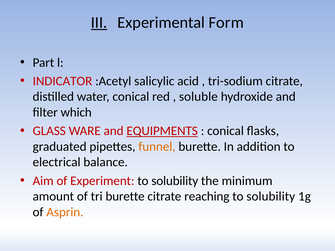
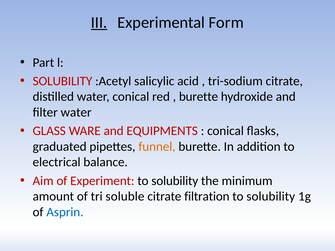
INDICATOR at (62, 81): INDICATOR -> SOLUBILITY
soluble at (198, 97): soluble -> burette
filter which: which -> water
EQUIPMENTS underline: present -> none
tri burette: burette -> soluble
reaching: reaching -> filtration
Asprin colour: orange -> blue
